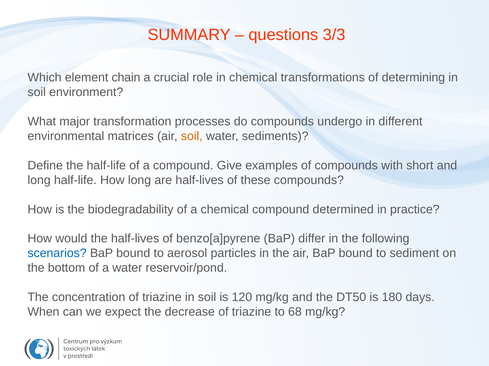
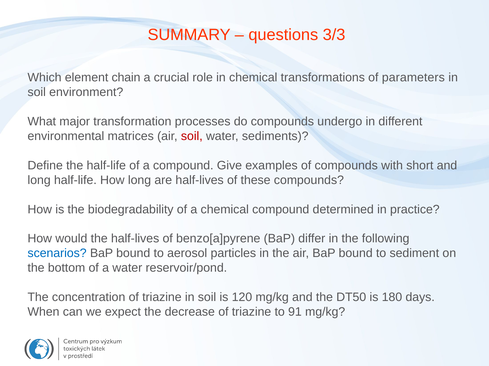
determining: determining -> parameters
soil at (192, 136) colour: orange -> red
68: 68 -> 91
